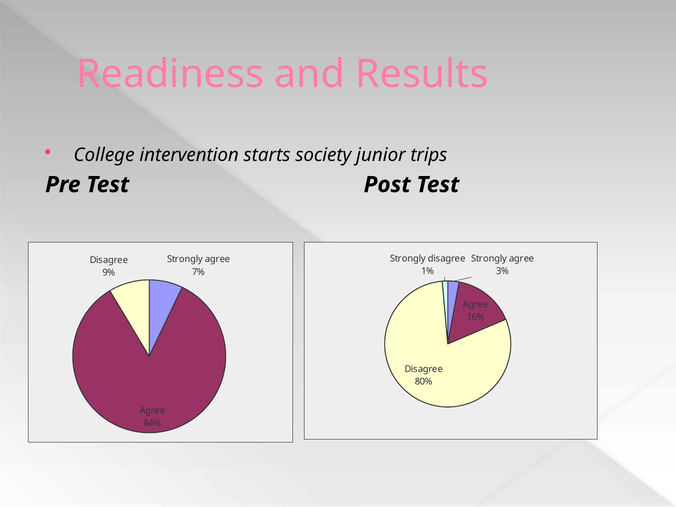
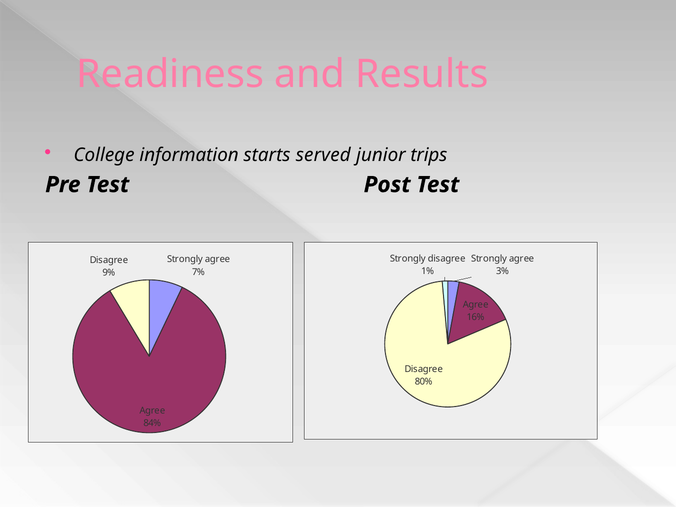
intervention: intervention -> information
society: society -> served
